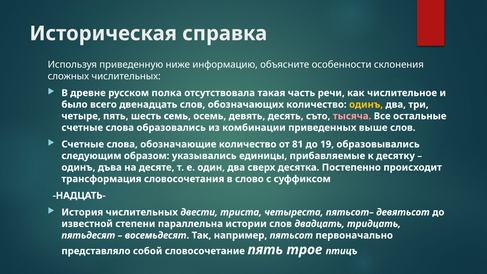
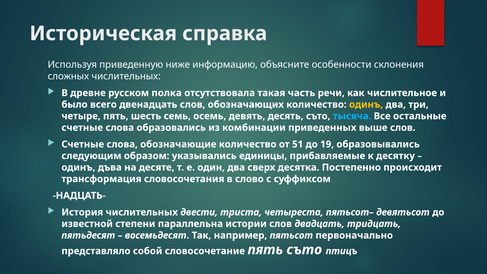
тысяча colour: pink -> light blue
81: 81 -> 51
пять трое: трое -> съто
